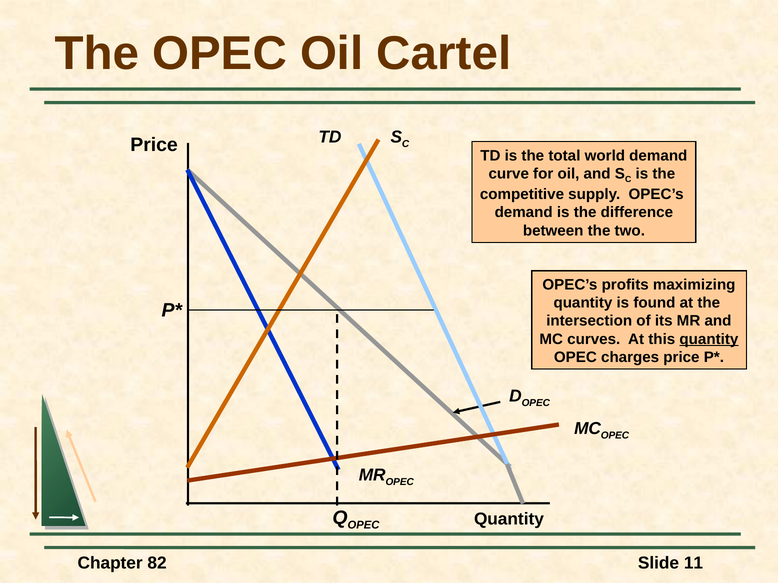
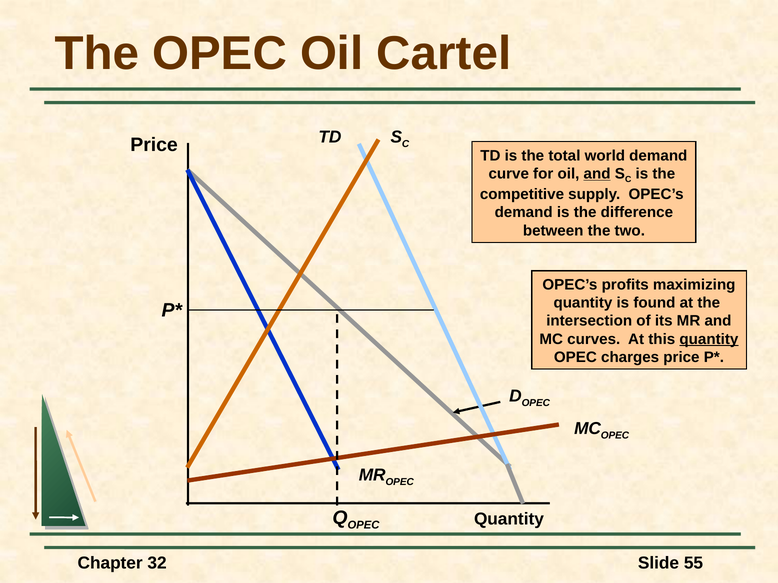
and at (597, 174) underline: none -> present
82: 82 -> 32
11: 11 -> 55
